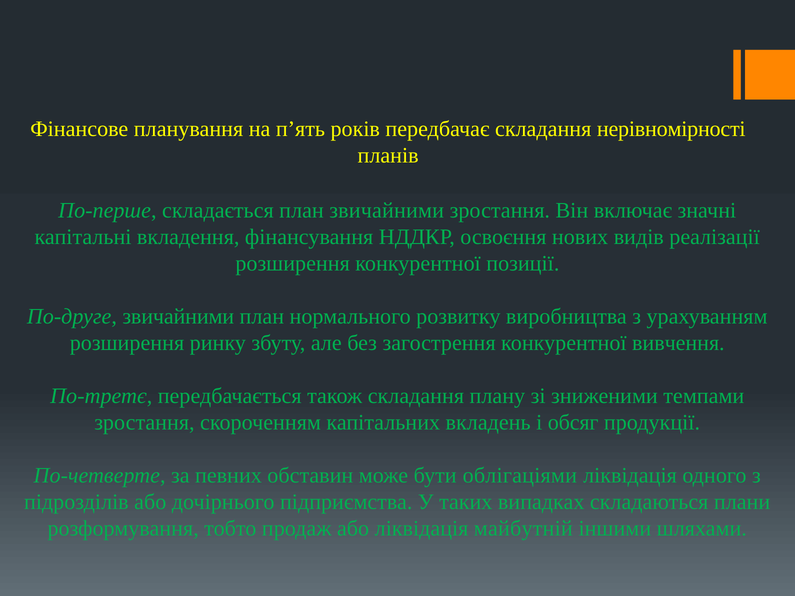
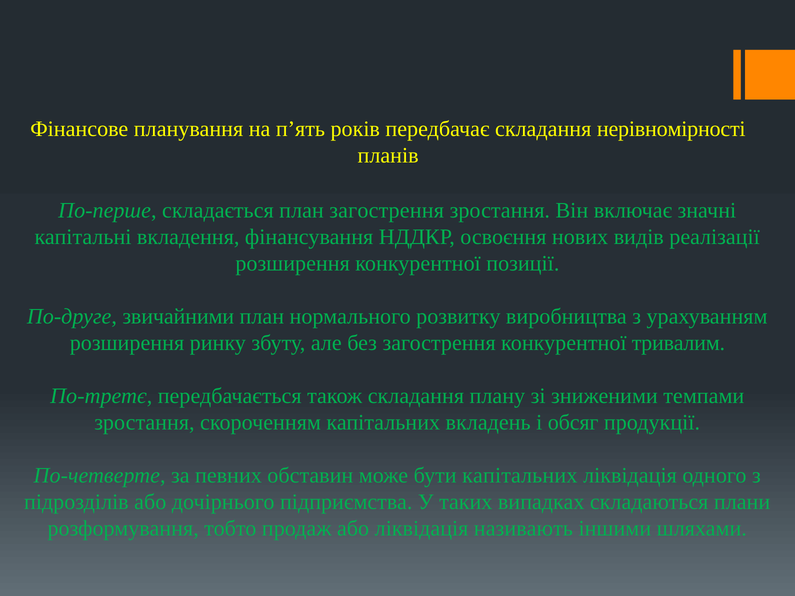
план звичайними: звичайними -> загострення
вивчення: вивчення -> тривалим
бути облігаціями: облігаціями -> капітальних
майбутній: майбутній -> називають
